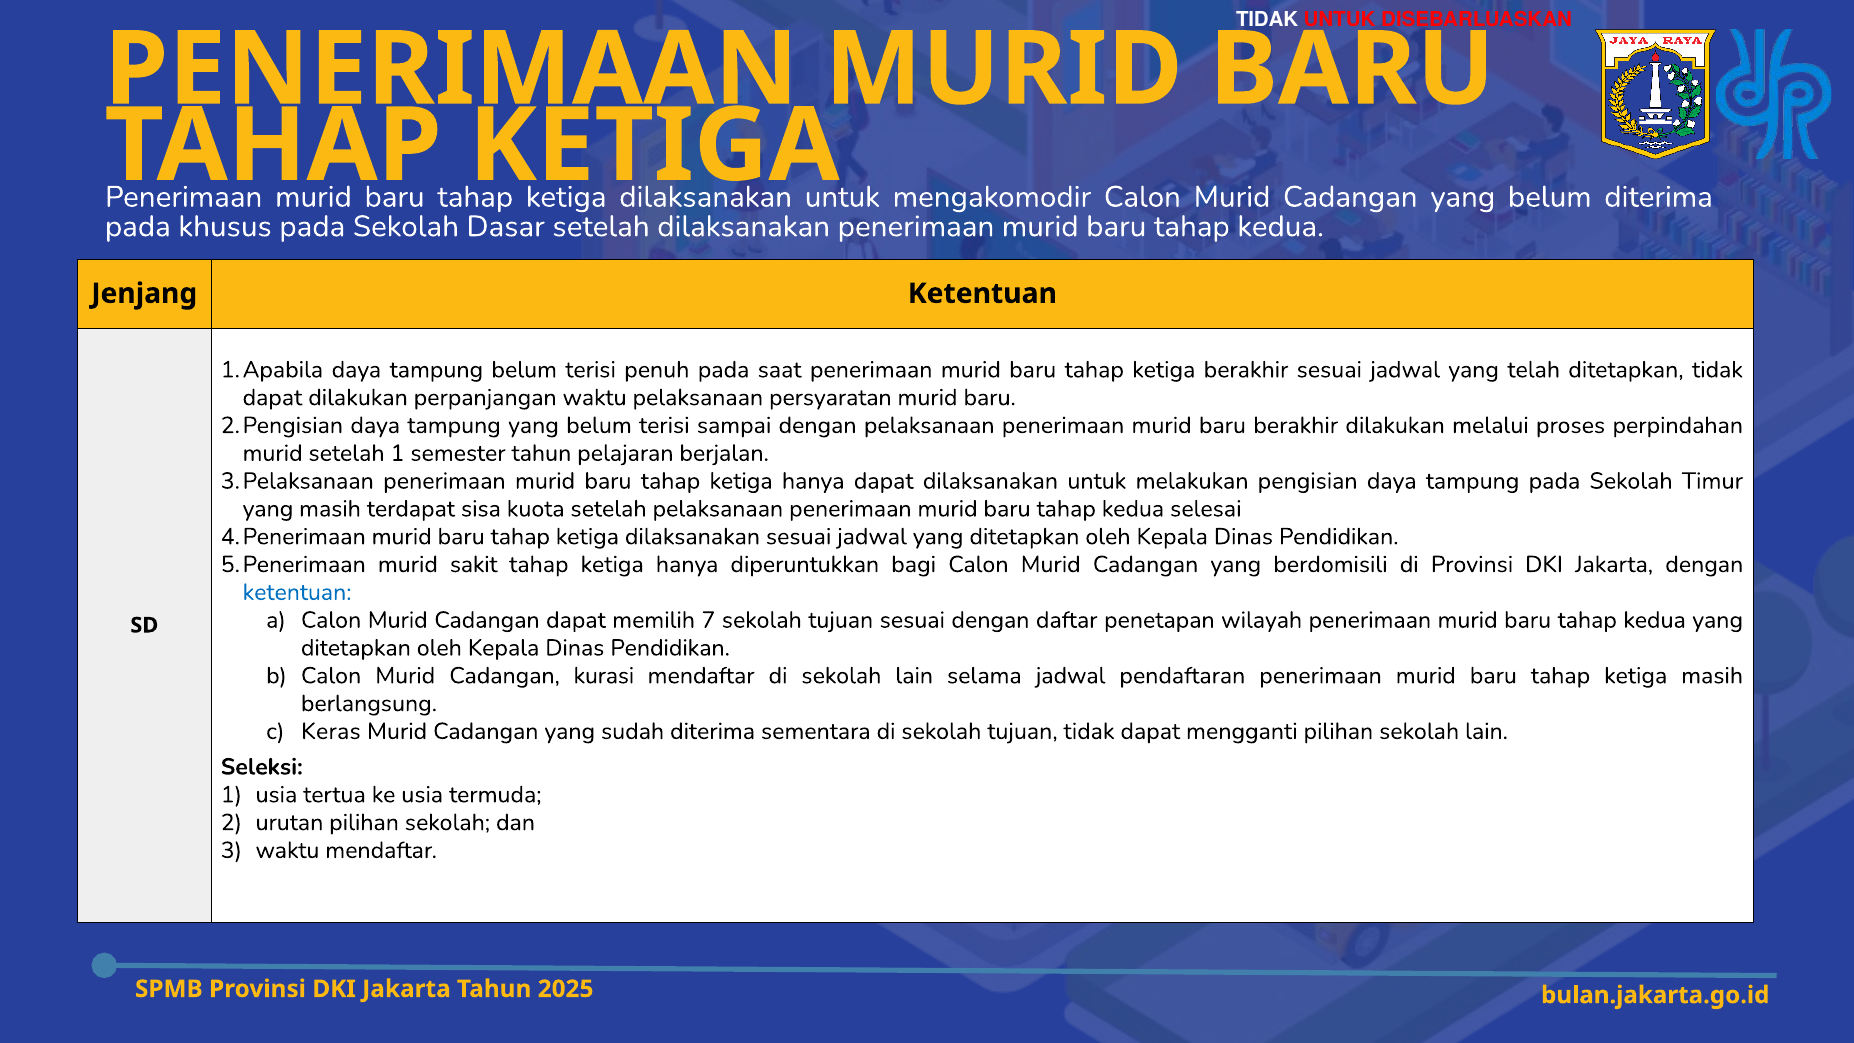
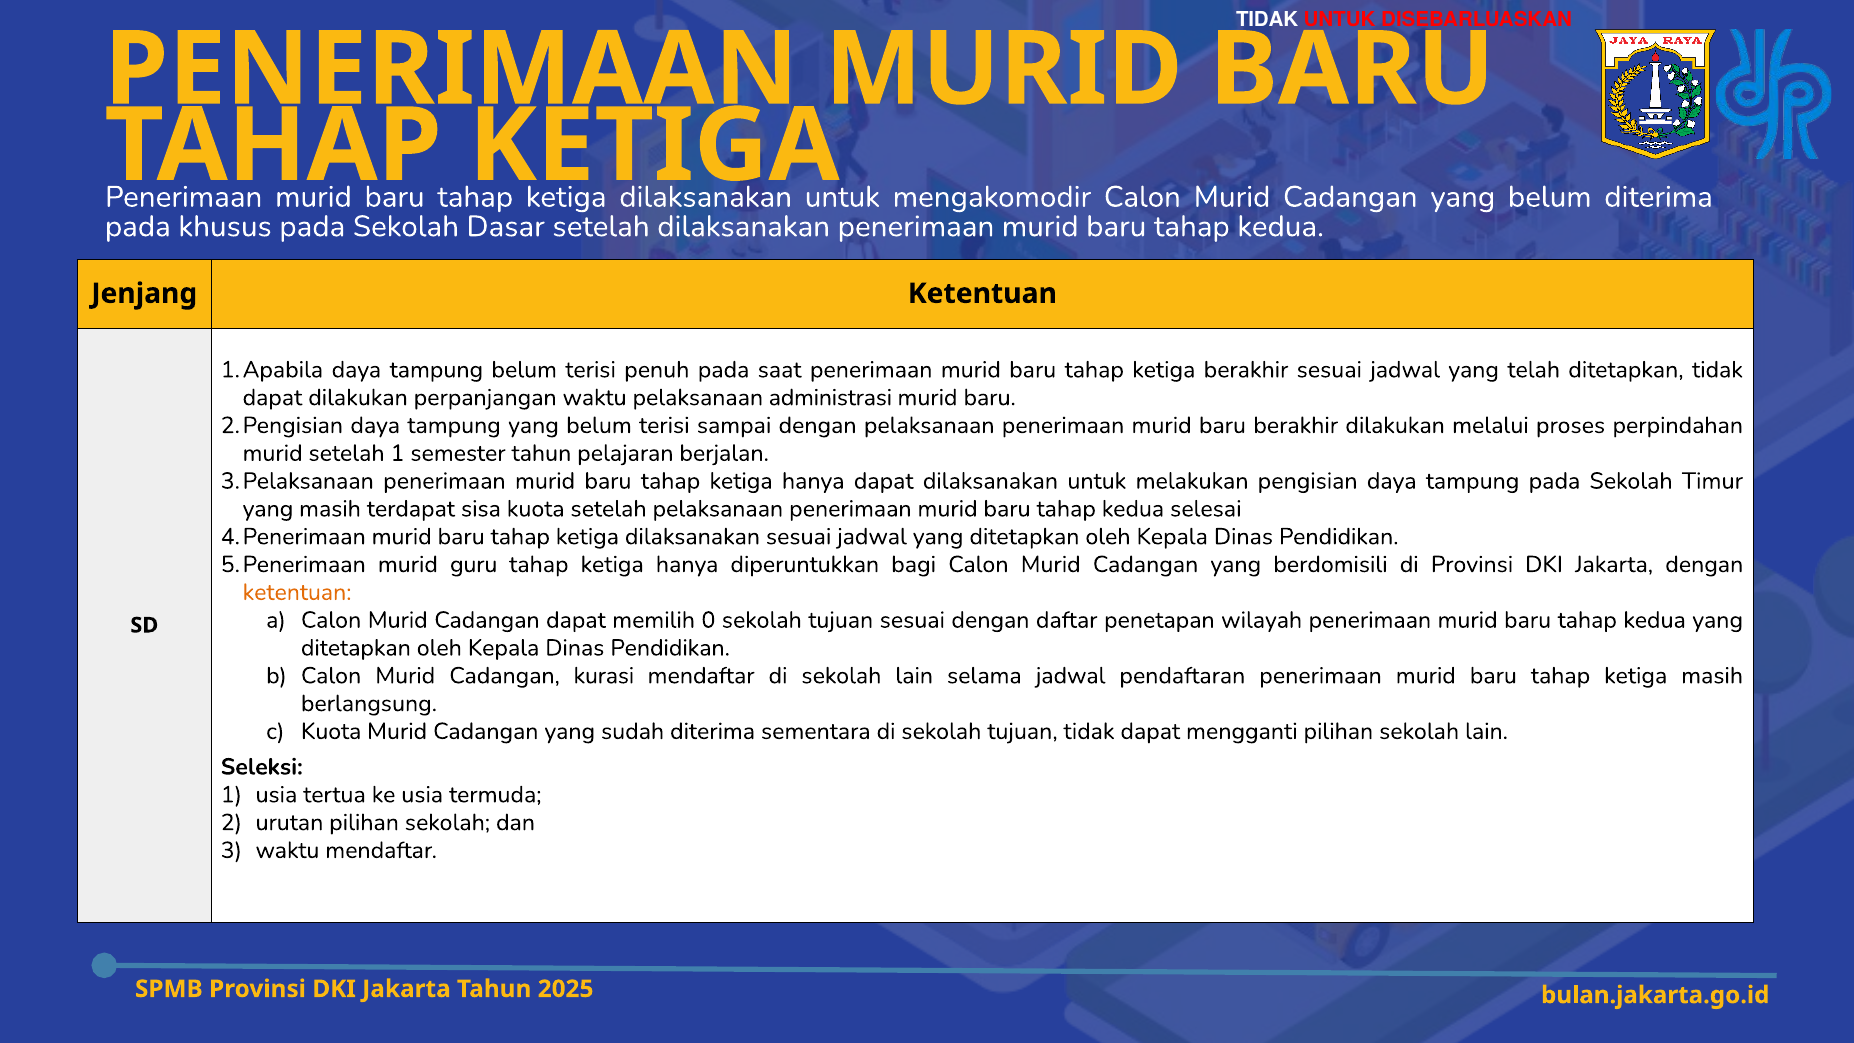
persyaratan: persyaratan -> administrasi
sakit: sakit -> guru
ketentuan at (297, 592) colour: blue -> orange
7: 7 -> 0
Keras at (331, 731): Keras -> Kuota
